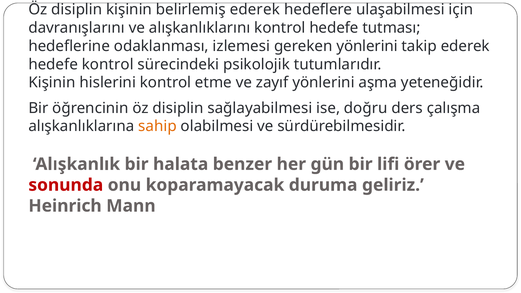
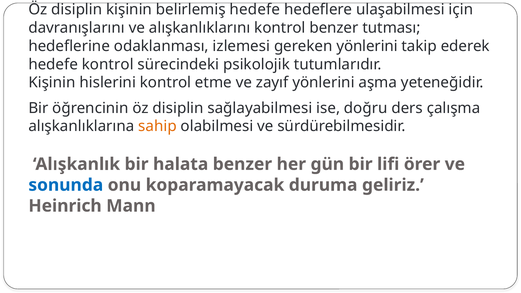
belirlemiş ederek: ederek -> hedefe
kontrol hedefe: hedefe -> benzer
sonunda colour: red -> blue
